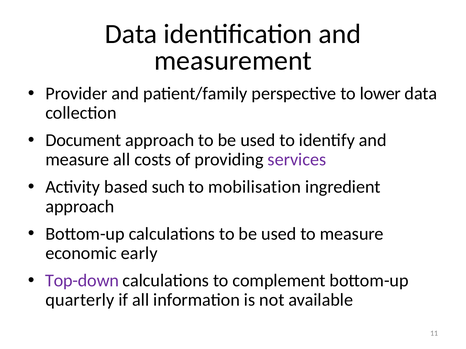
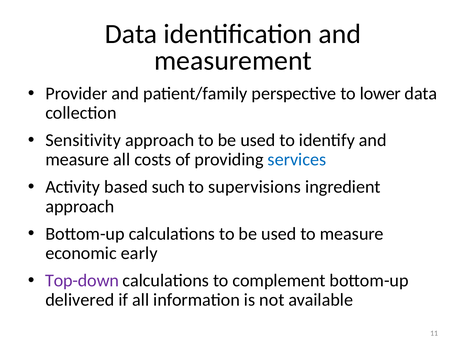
Document: Document -> Sensitivity
services colour: purple -> blue
mobilisation: mobilisation -> supervisions
quarterly: quarterly -> delivered
